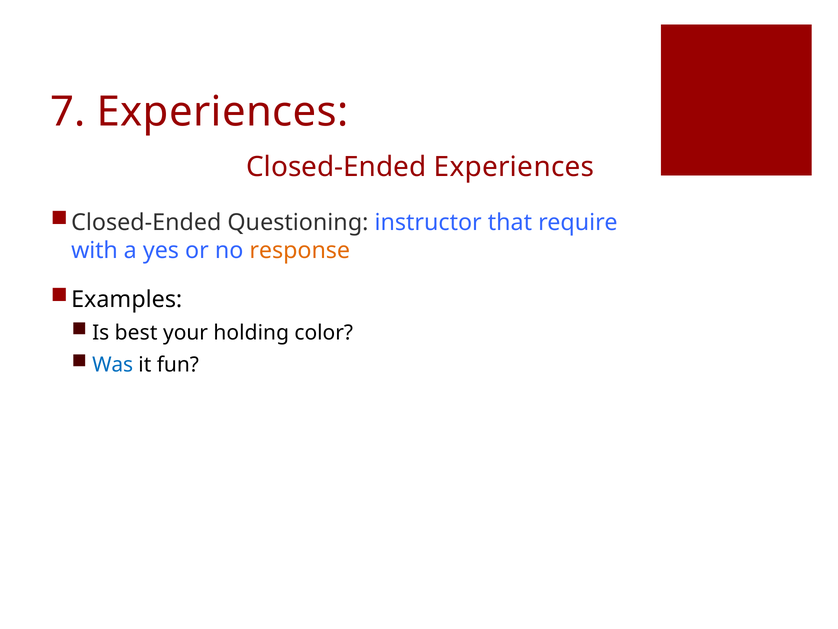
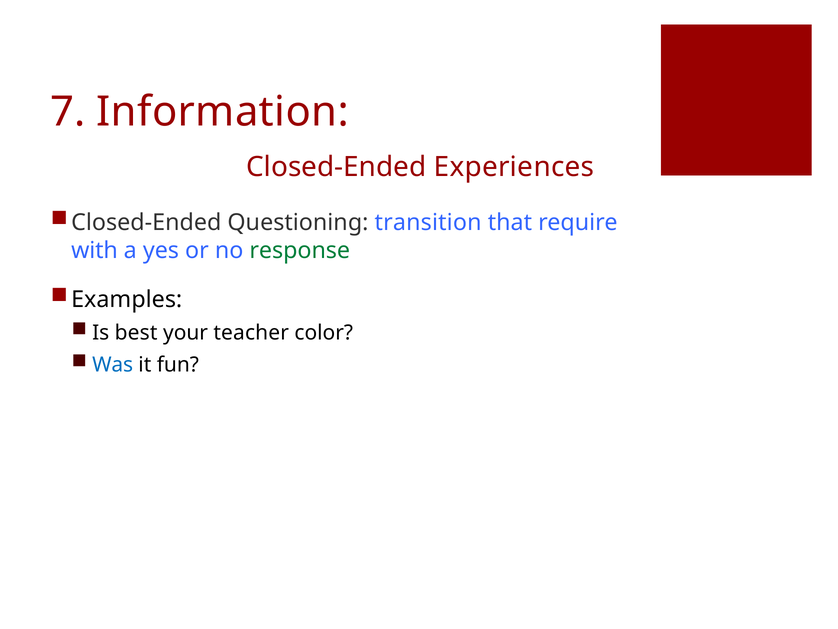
7 Experiences: Experiences -> Information
instructor: instructor -> transition
response colour: orange -> green
holding: holding -> teacher
